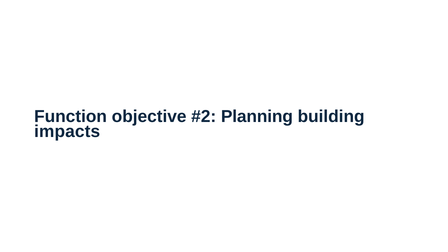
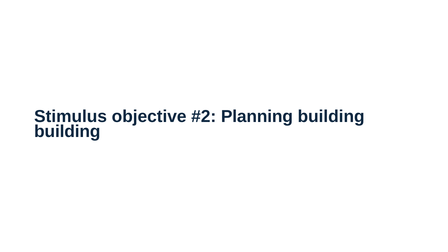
Function: Function -> Stimulus
impacts at (67, 132): impacts -> building
